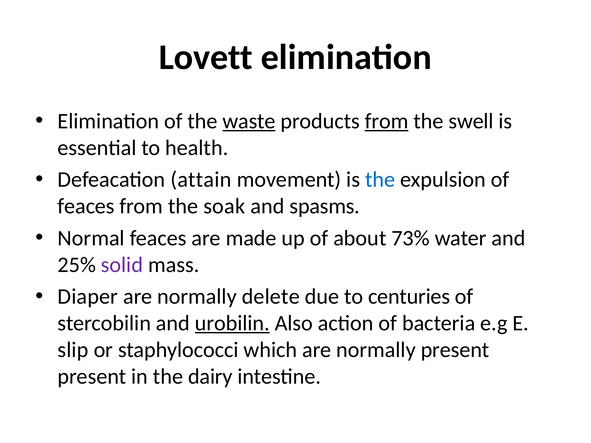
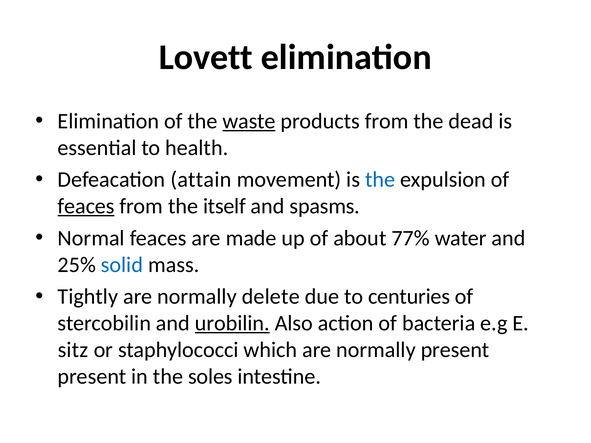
from at (387, 121) underline: present -> none
swell: swell -> dead
feaces at (86, 206) underline: none -> present
soak: soak -> itself
73%: 73% -> 77%
solid colour: purple -> blue
Diaper: Diaper -> Tightly
slip: slip -> sitz
dairy: dairy -> soles
